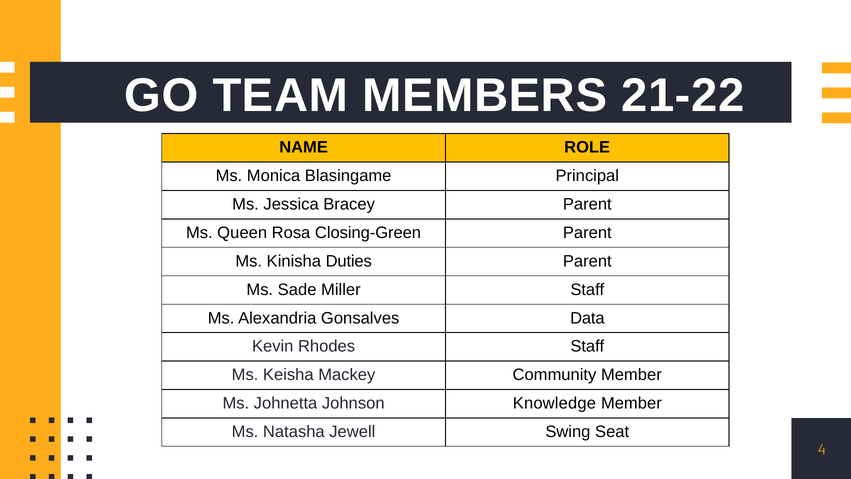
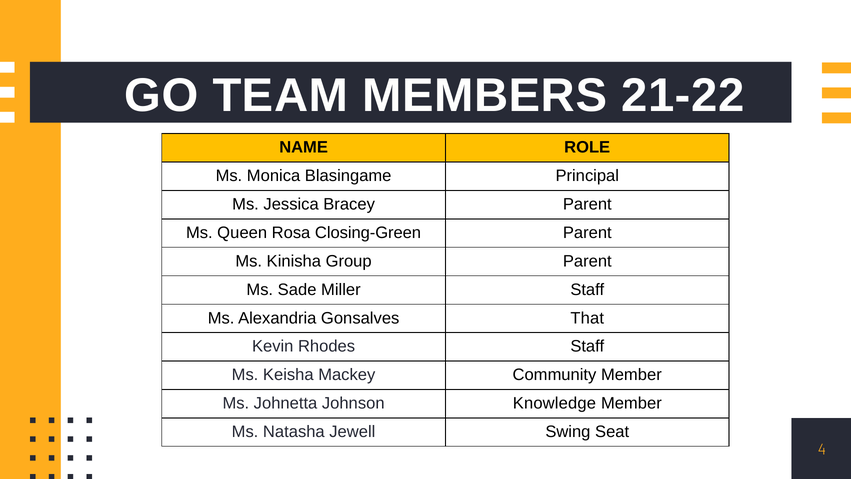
Duties: Duties -> Group
Data: Data -> That
